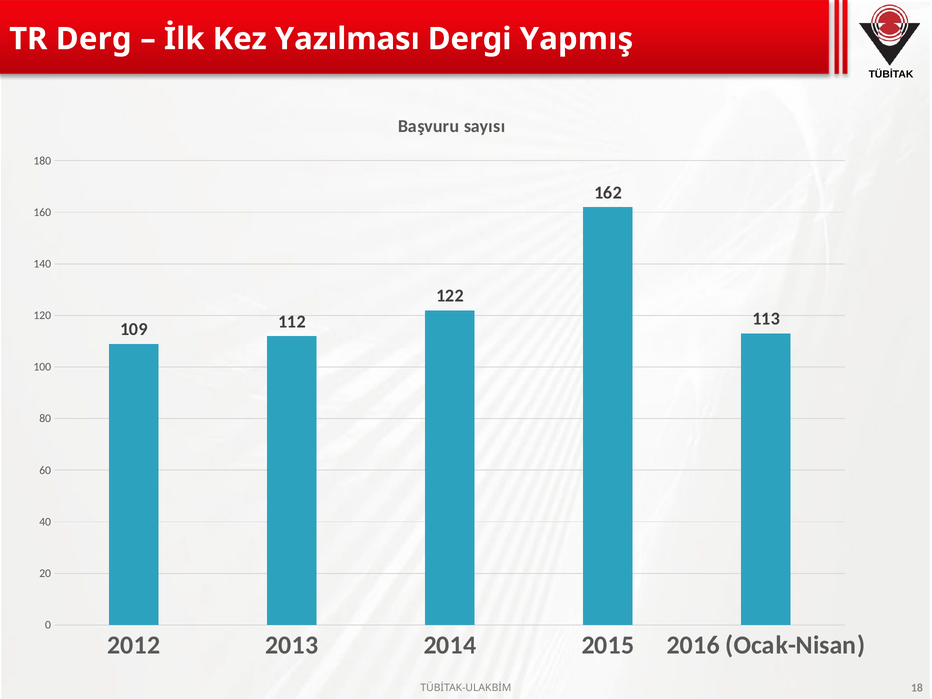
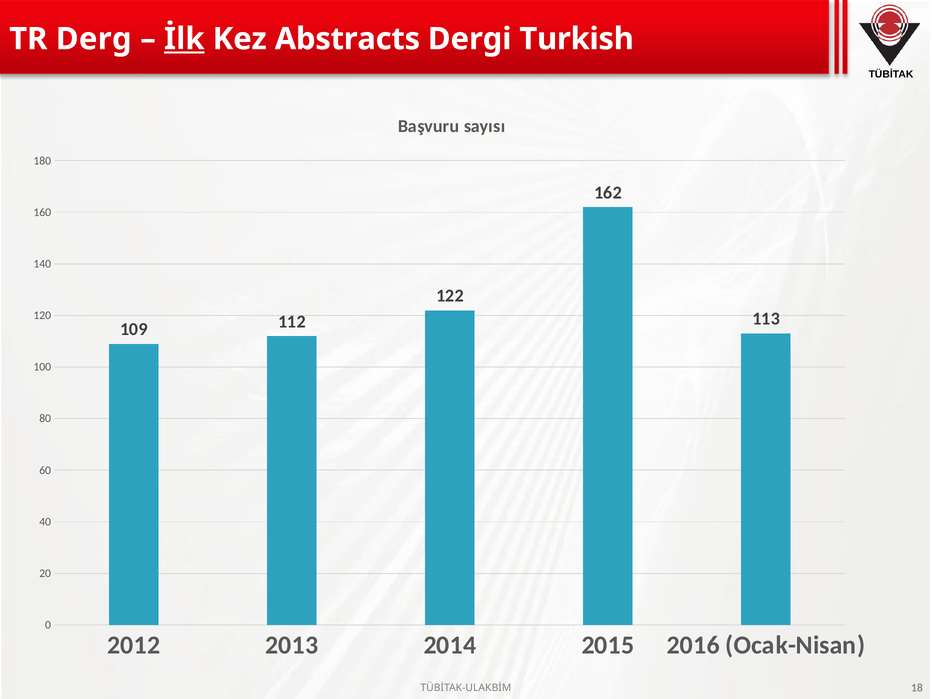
İlk underline: none -> present
Yazılması: Yazılması -> Abstracts
Yapmış: Yapmış -> Turkish
